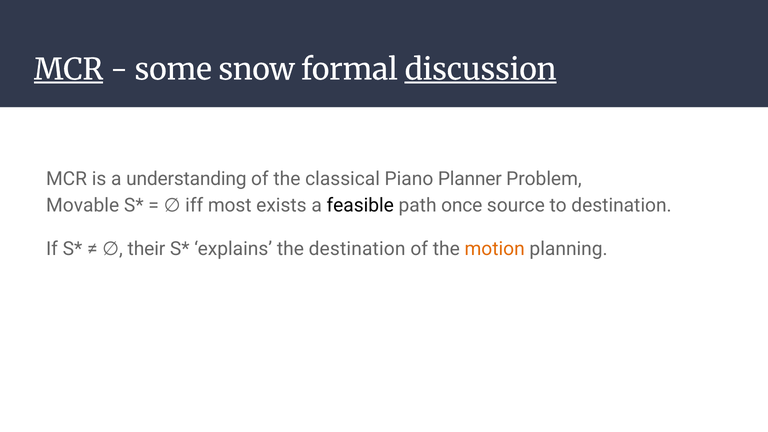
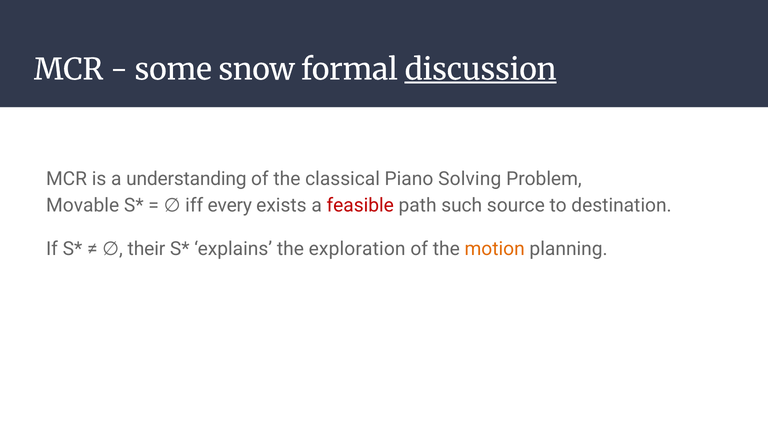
MCR at (69, 70) underline: present -> none
Planner: Planner -> Solving
most: most -> every
feasible colour: black -> red
once: once -> such
the destination: destination -> exploration
